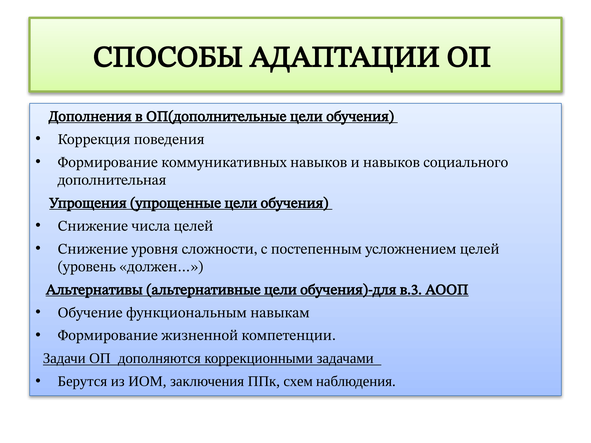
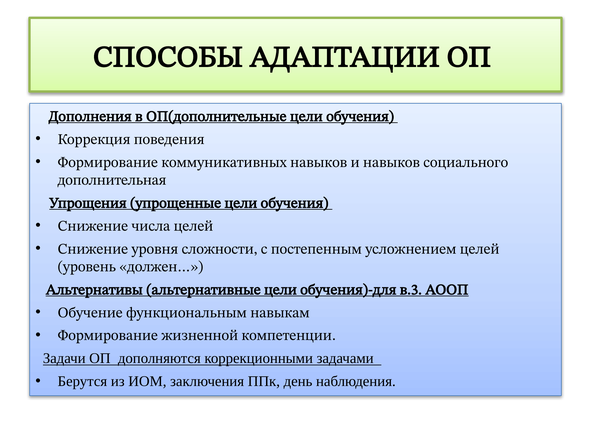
схем: схем -> день
